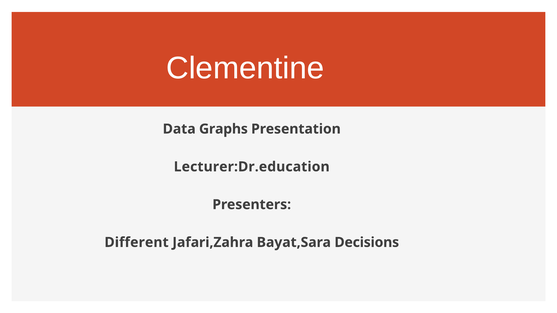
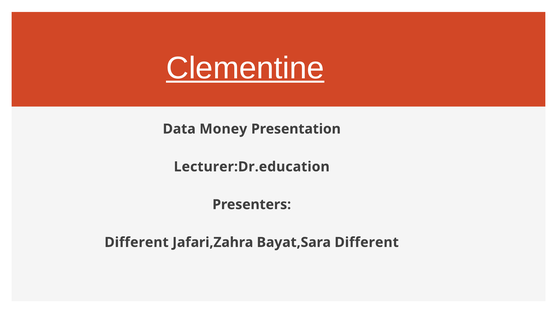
Clementine underline: none -> present
Graphs: Graphs -> Money
Bayat,Sara Decisions: Decisions -> Different
